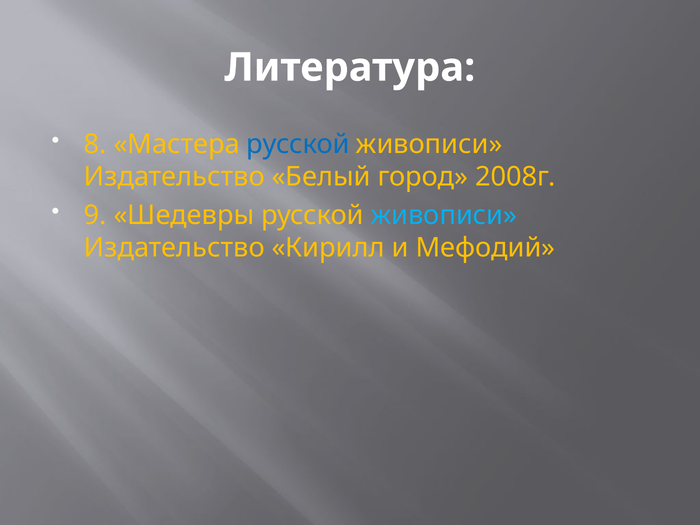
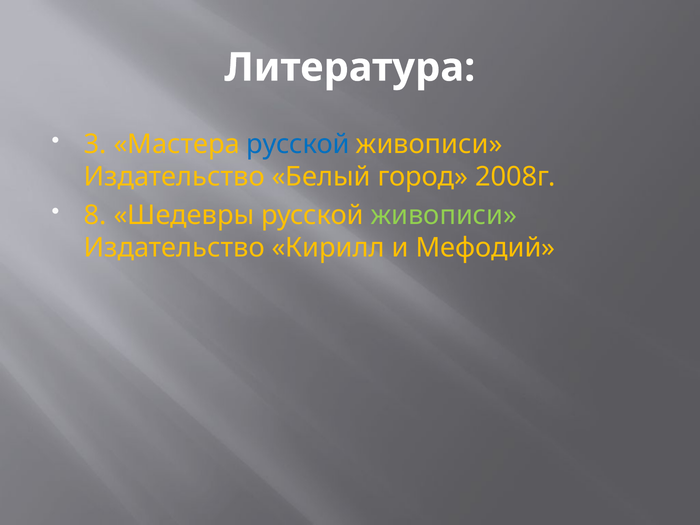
8: 8 -> 3
9: 9 -> 8
живописи at (444, 215) colour: light blue -> light green
